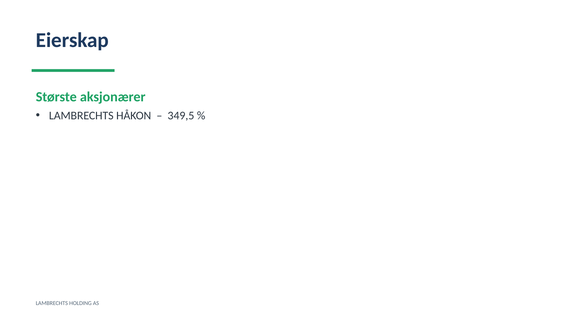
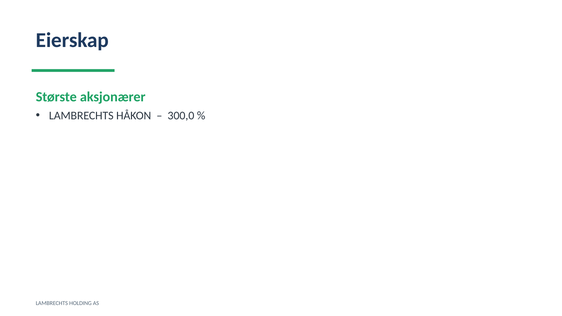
349,5: 349,5 -> 300,0
